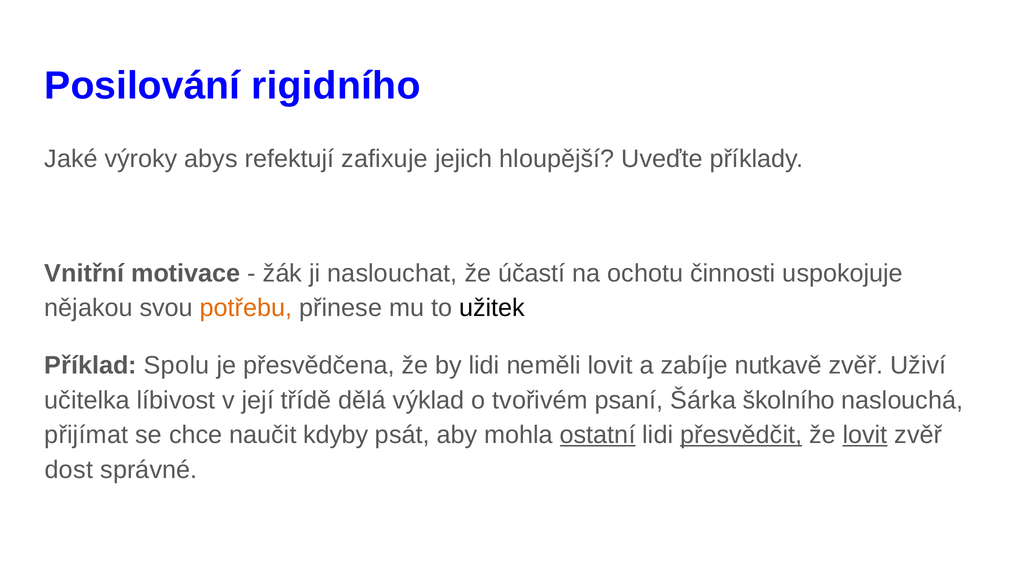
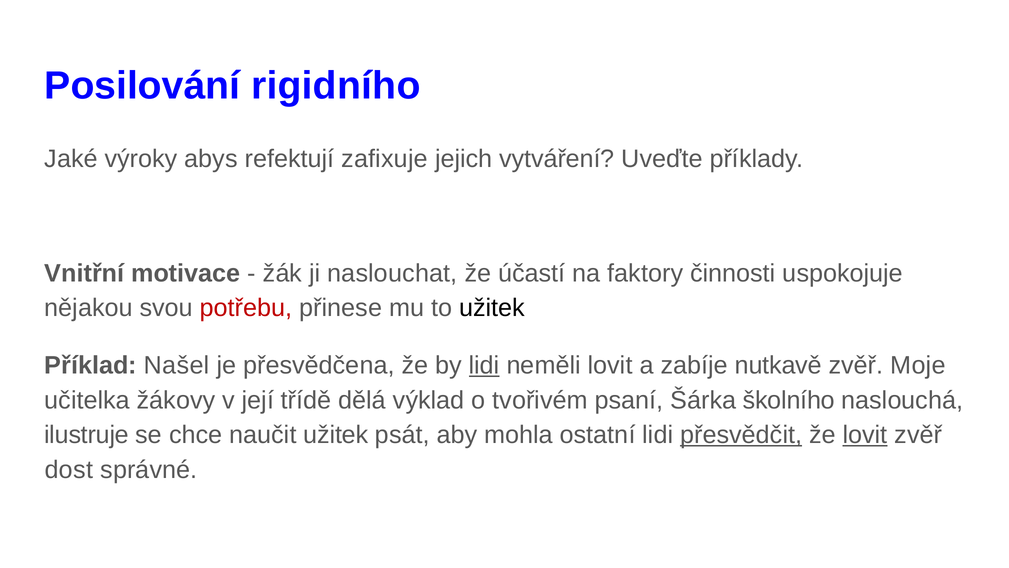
hloupější: hloupější -> vytváření
ochotu: ochotu -> faktory
potřebu colour: orange -> red
Spolu: Spolu -> Našel
lidi at (484, 365) underline: none -> present
Uživí: Uživí -> Moje
líbivost: líbivost -> žákovy
přijímat: přijímat -> ilustruje
naučit kdyby: kdyby -> užitek
ostatní underline: present -> none
